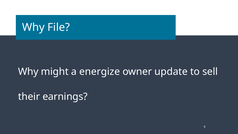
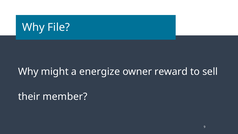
update: update -> reward
earnings: earnings -> member
